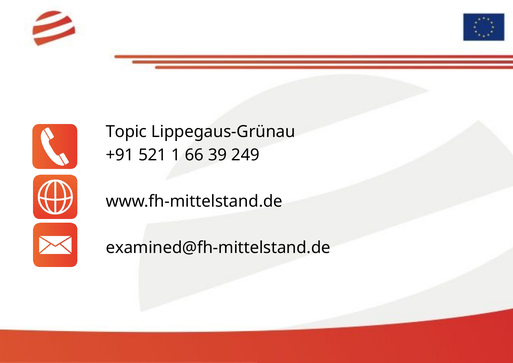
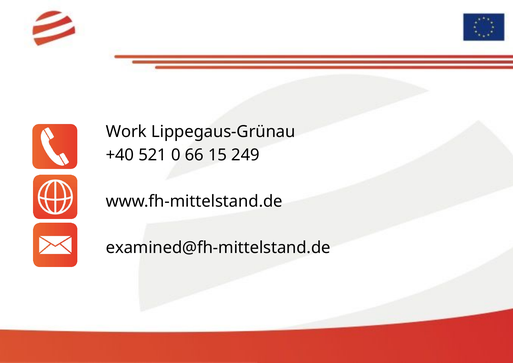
Topic: Topic -> Work
+91: +91 -> +40
1: 1 -> 0
39: 39 -> 15
